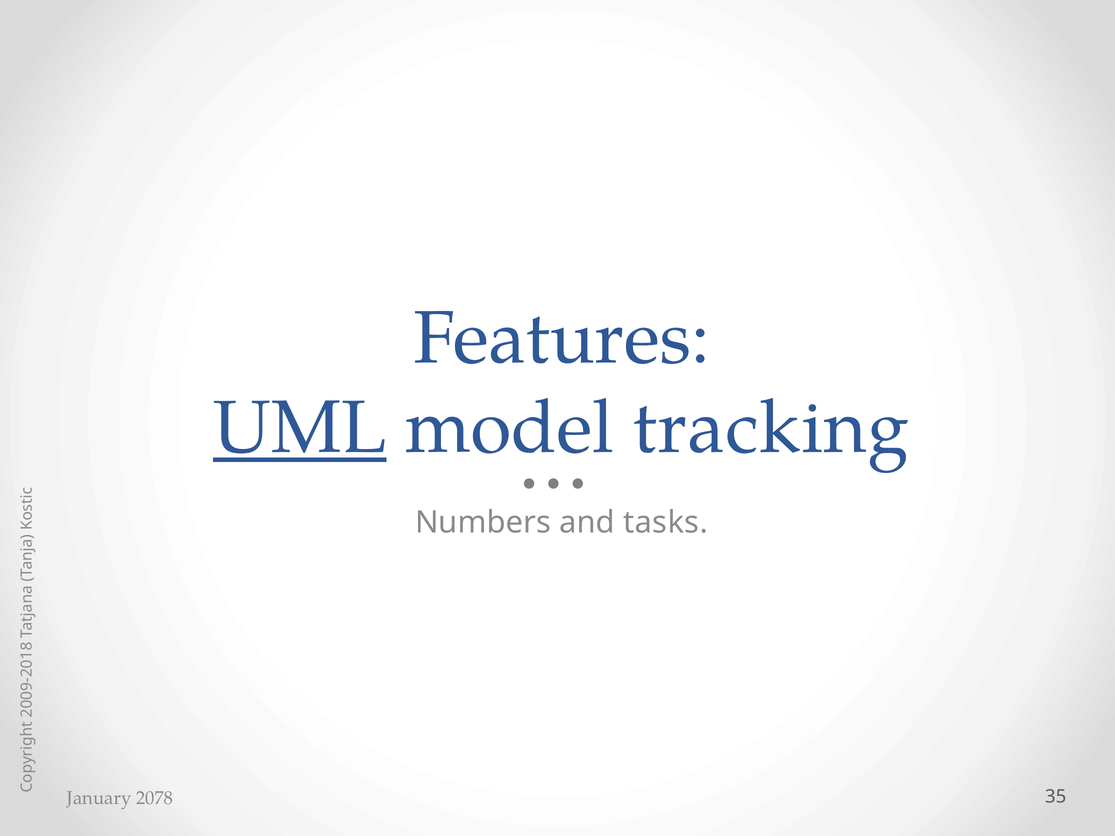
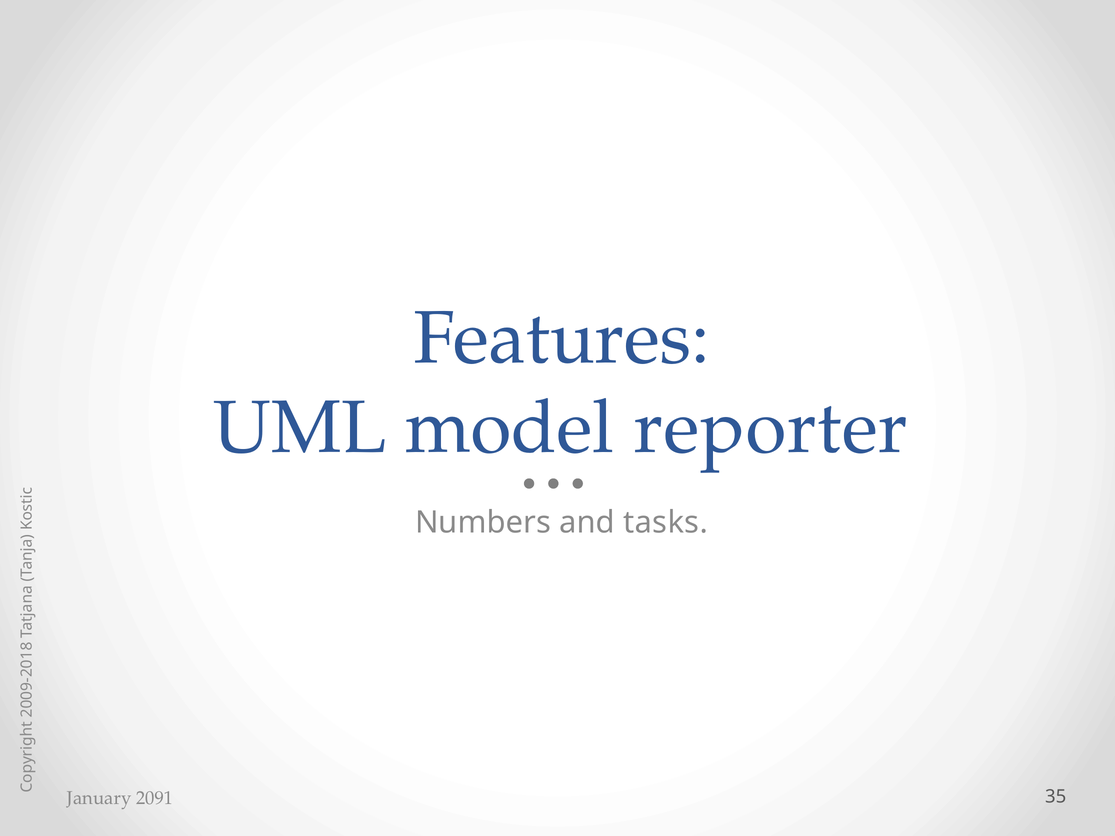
UML underline: present -> none
tracking: tracking -> reporter
2078: 2078 -> 2091
